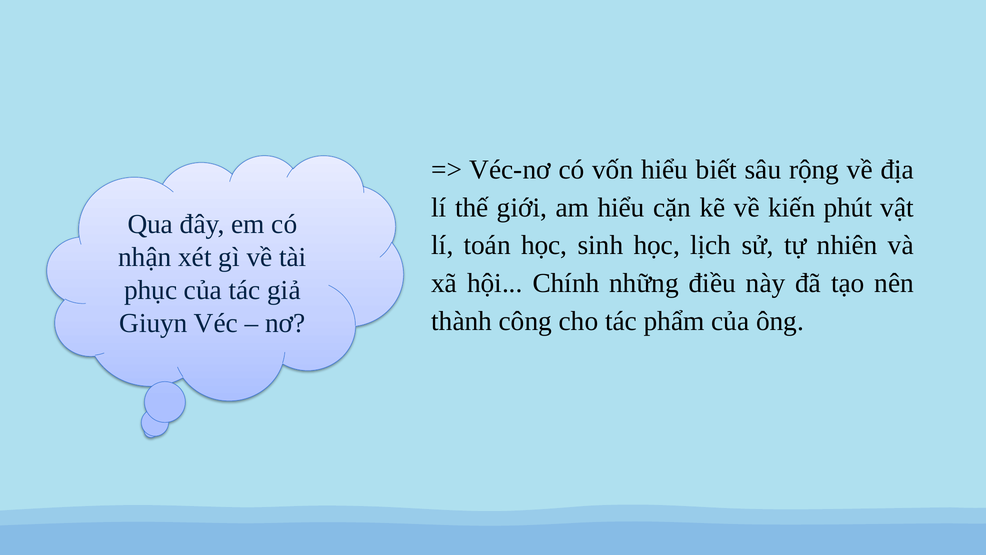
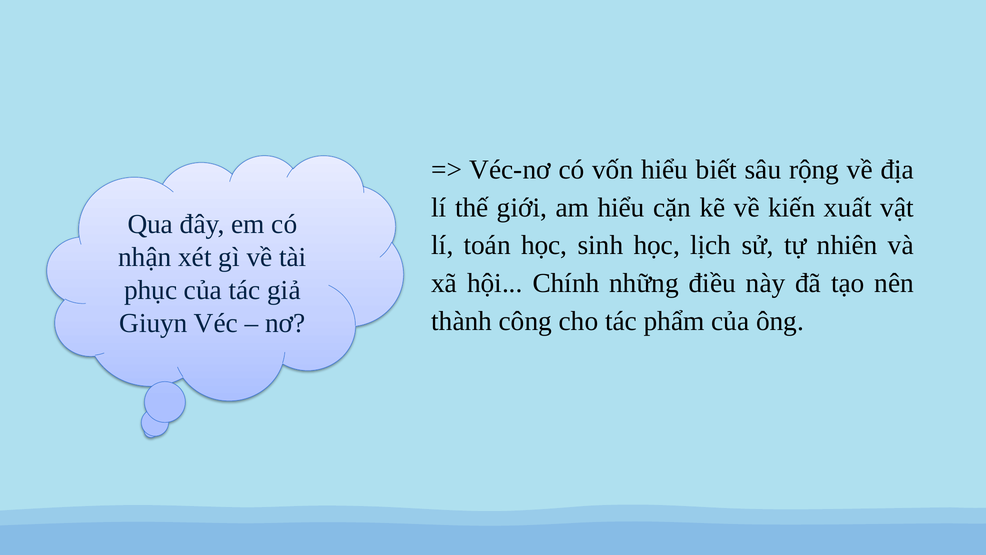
phút: phút -> xuất
